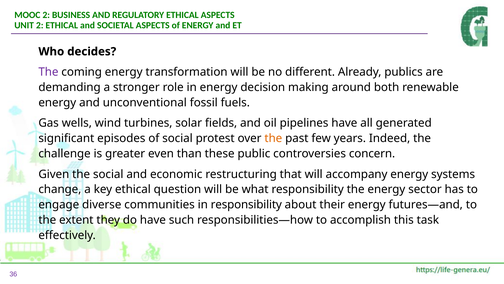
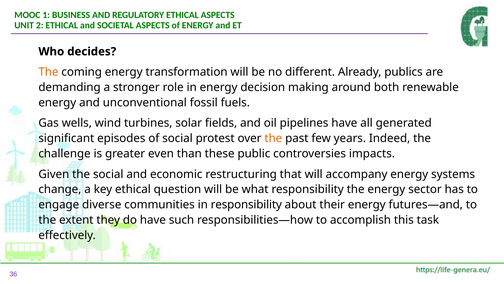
MOOC 2: 2 -> 1
The at (48, 72) colour: purple -> orange
concern: concern -> impacts
